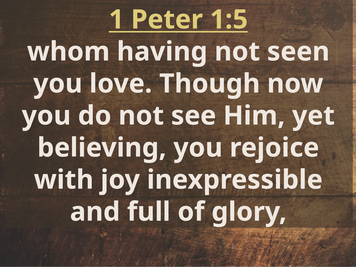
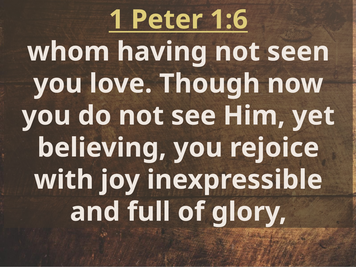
1:5: 1:5 -> 1:6
